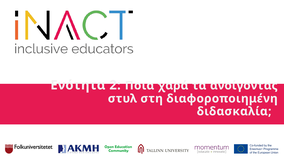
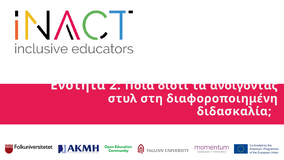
χαρά: χαρά -> διότι
